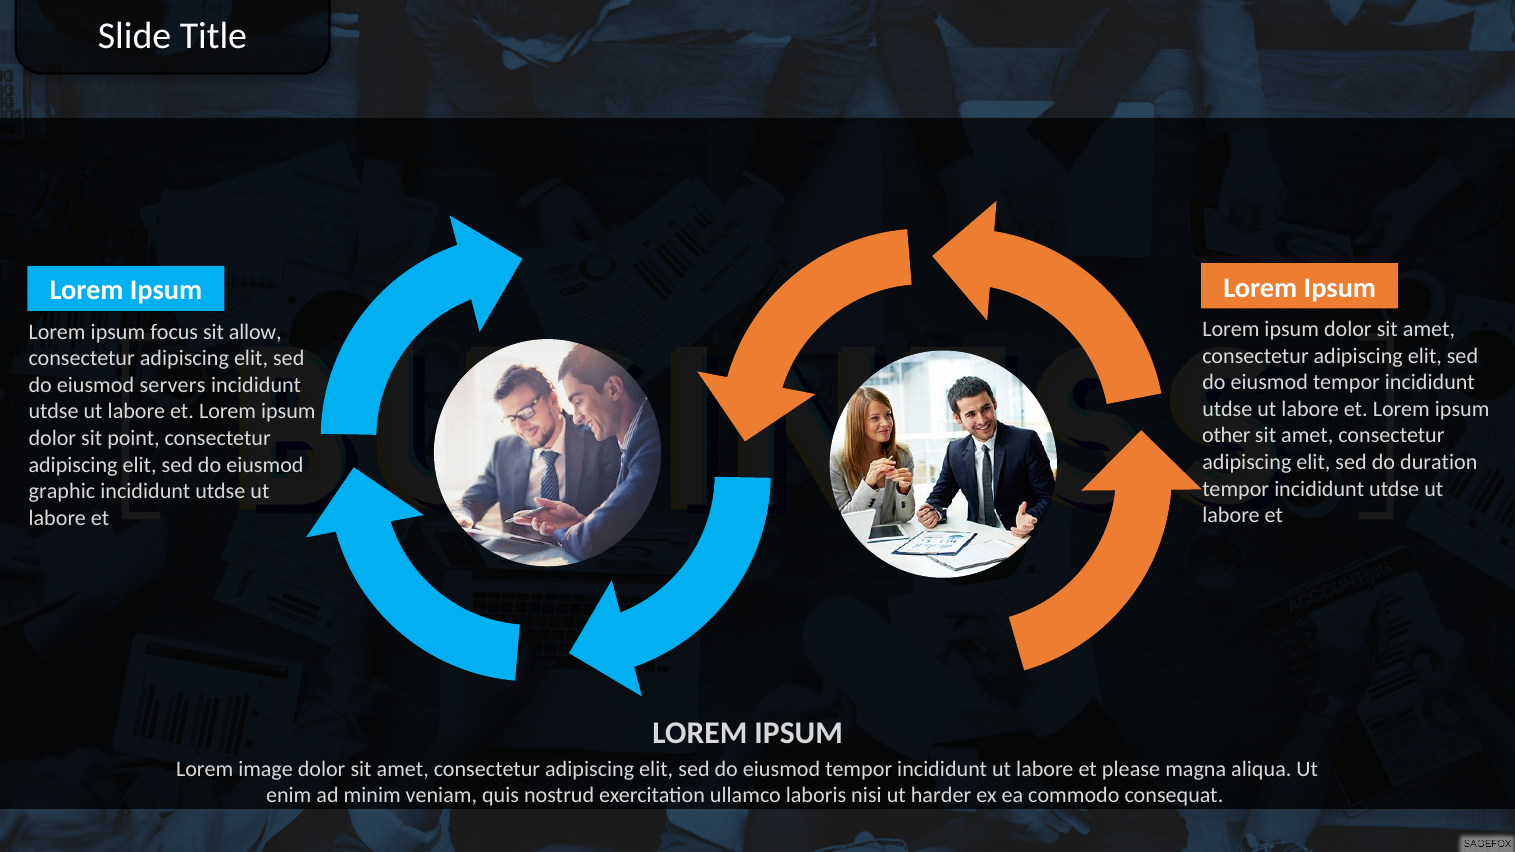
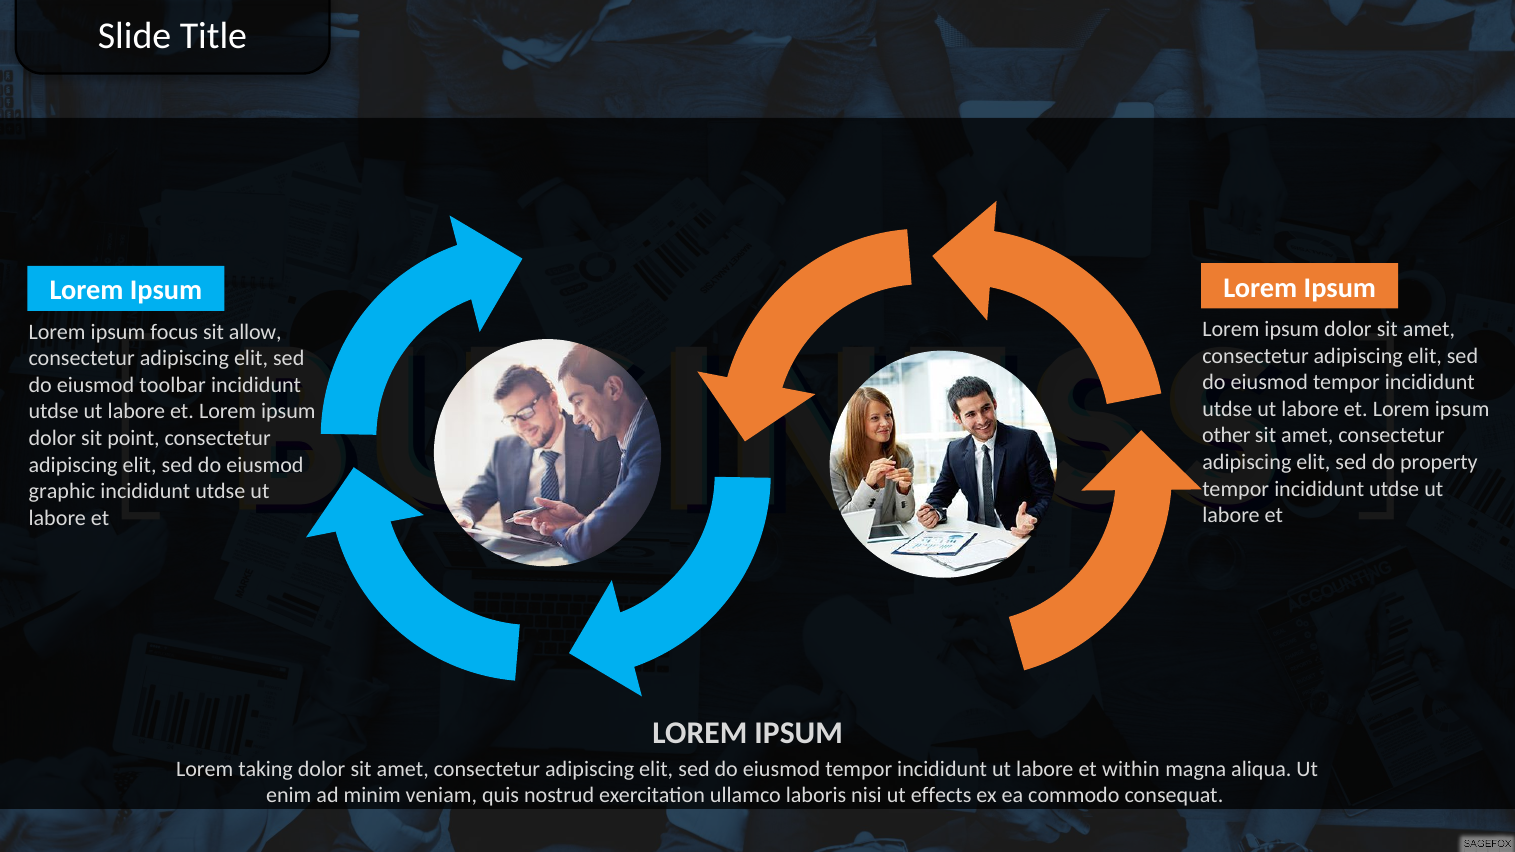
servers: servers -> toolbar
duration: duration -> property
image: image -> taking
please: please -> within
harder: harder -> effects
